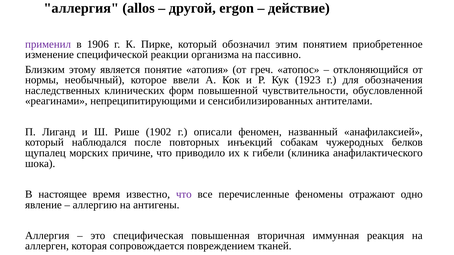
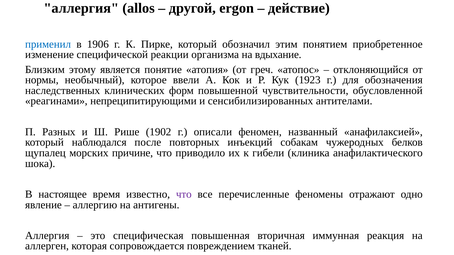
применил colour: purple -> blue
пассивно: пассивно -> вдыхание
Лиганд: Лиганд -> Разных
